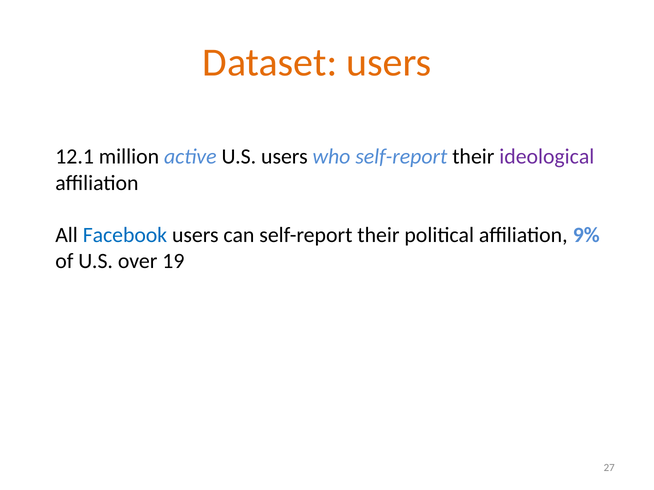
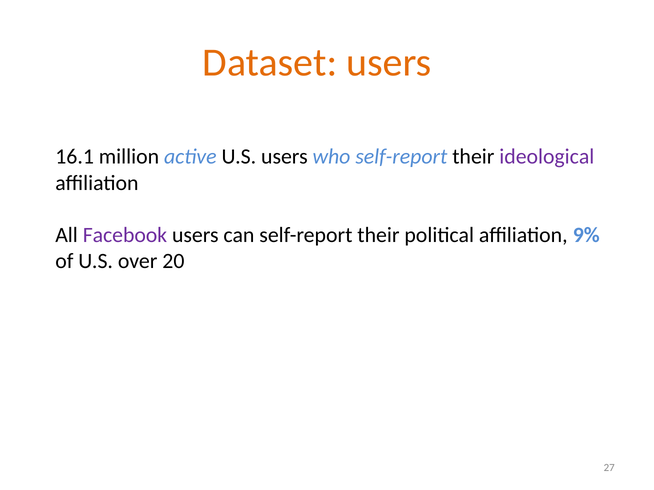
12.1: 12.1 -> 16.1
Facebook colour: blue -> purple
19: 19 -> 20
